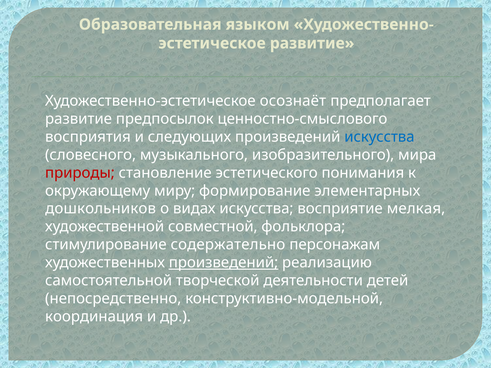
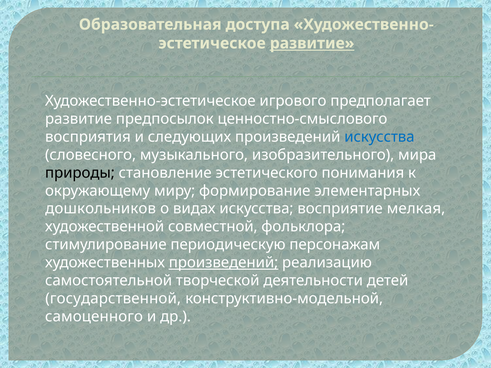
языком: языком -> доступа
развитие at (312, 43) underline: none -> present
осознаёт: осознаёт -> игрового
природы colour: red -> black
содержательно: содержательно -> периодическую
непосредственно: непосредственно -> государственной
координация: координация -> самоценного
